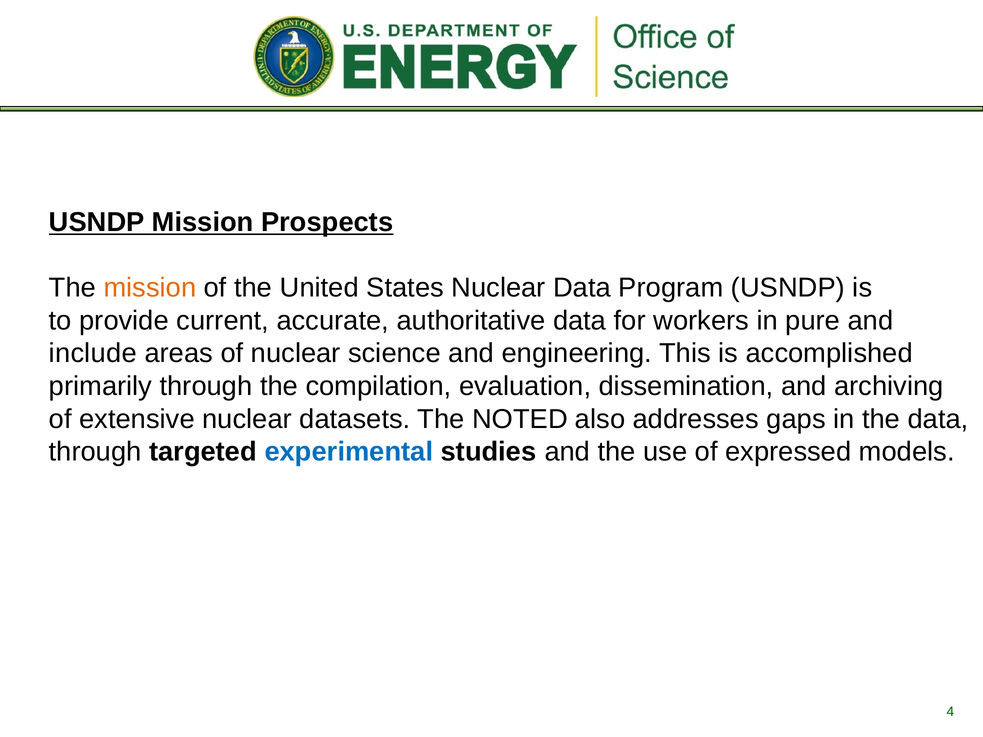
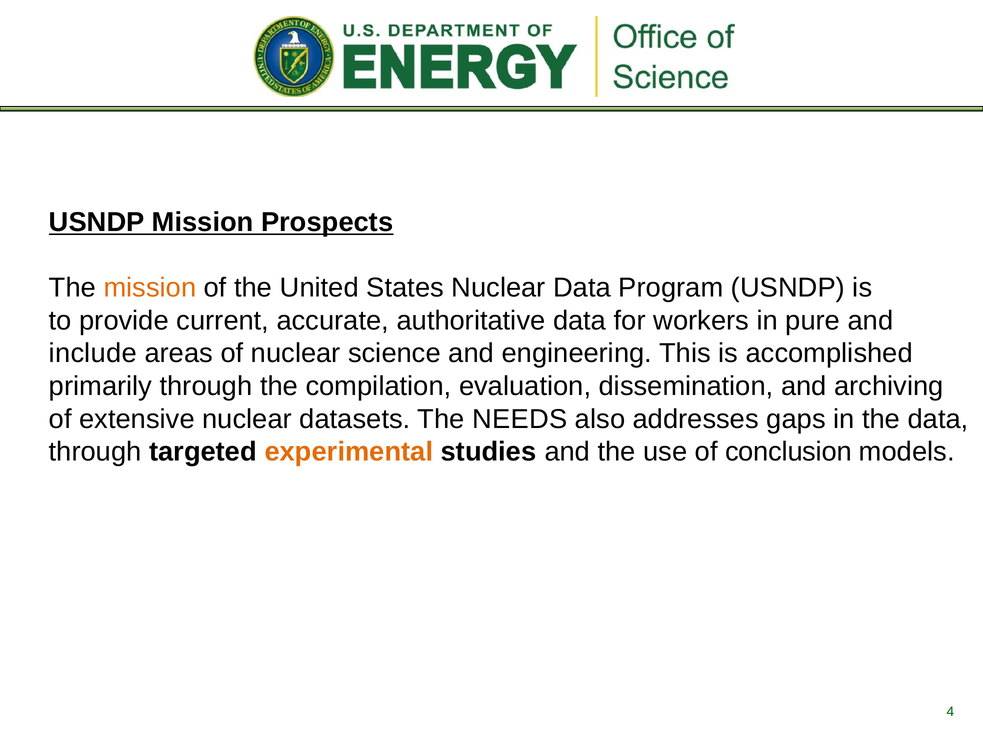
NOTED: NOTED -> NEEDS
experimental colour: blue -> orange
expressed: expressed -> conclusion
